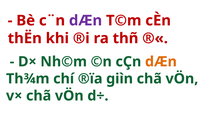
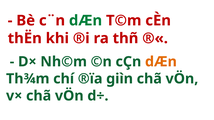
dÆn at (86, 21) colour: purple -> green
